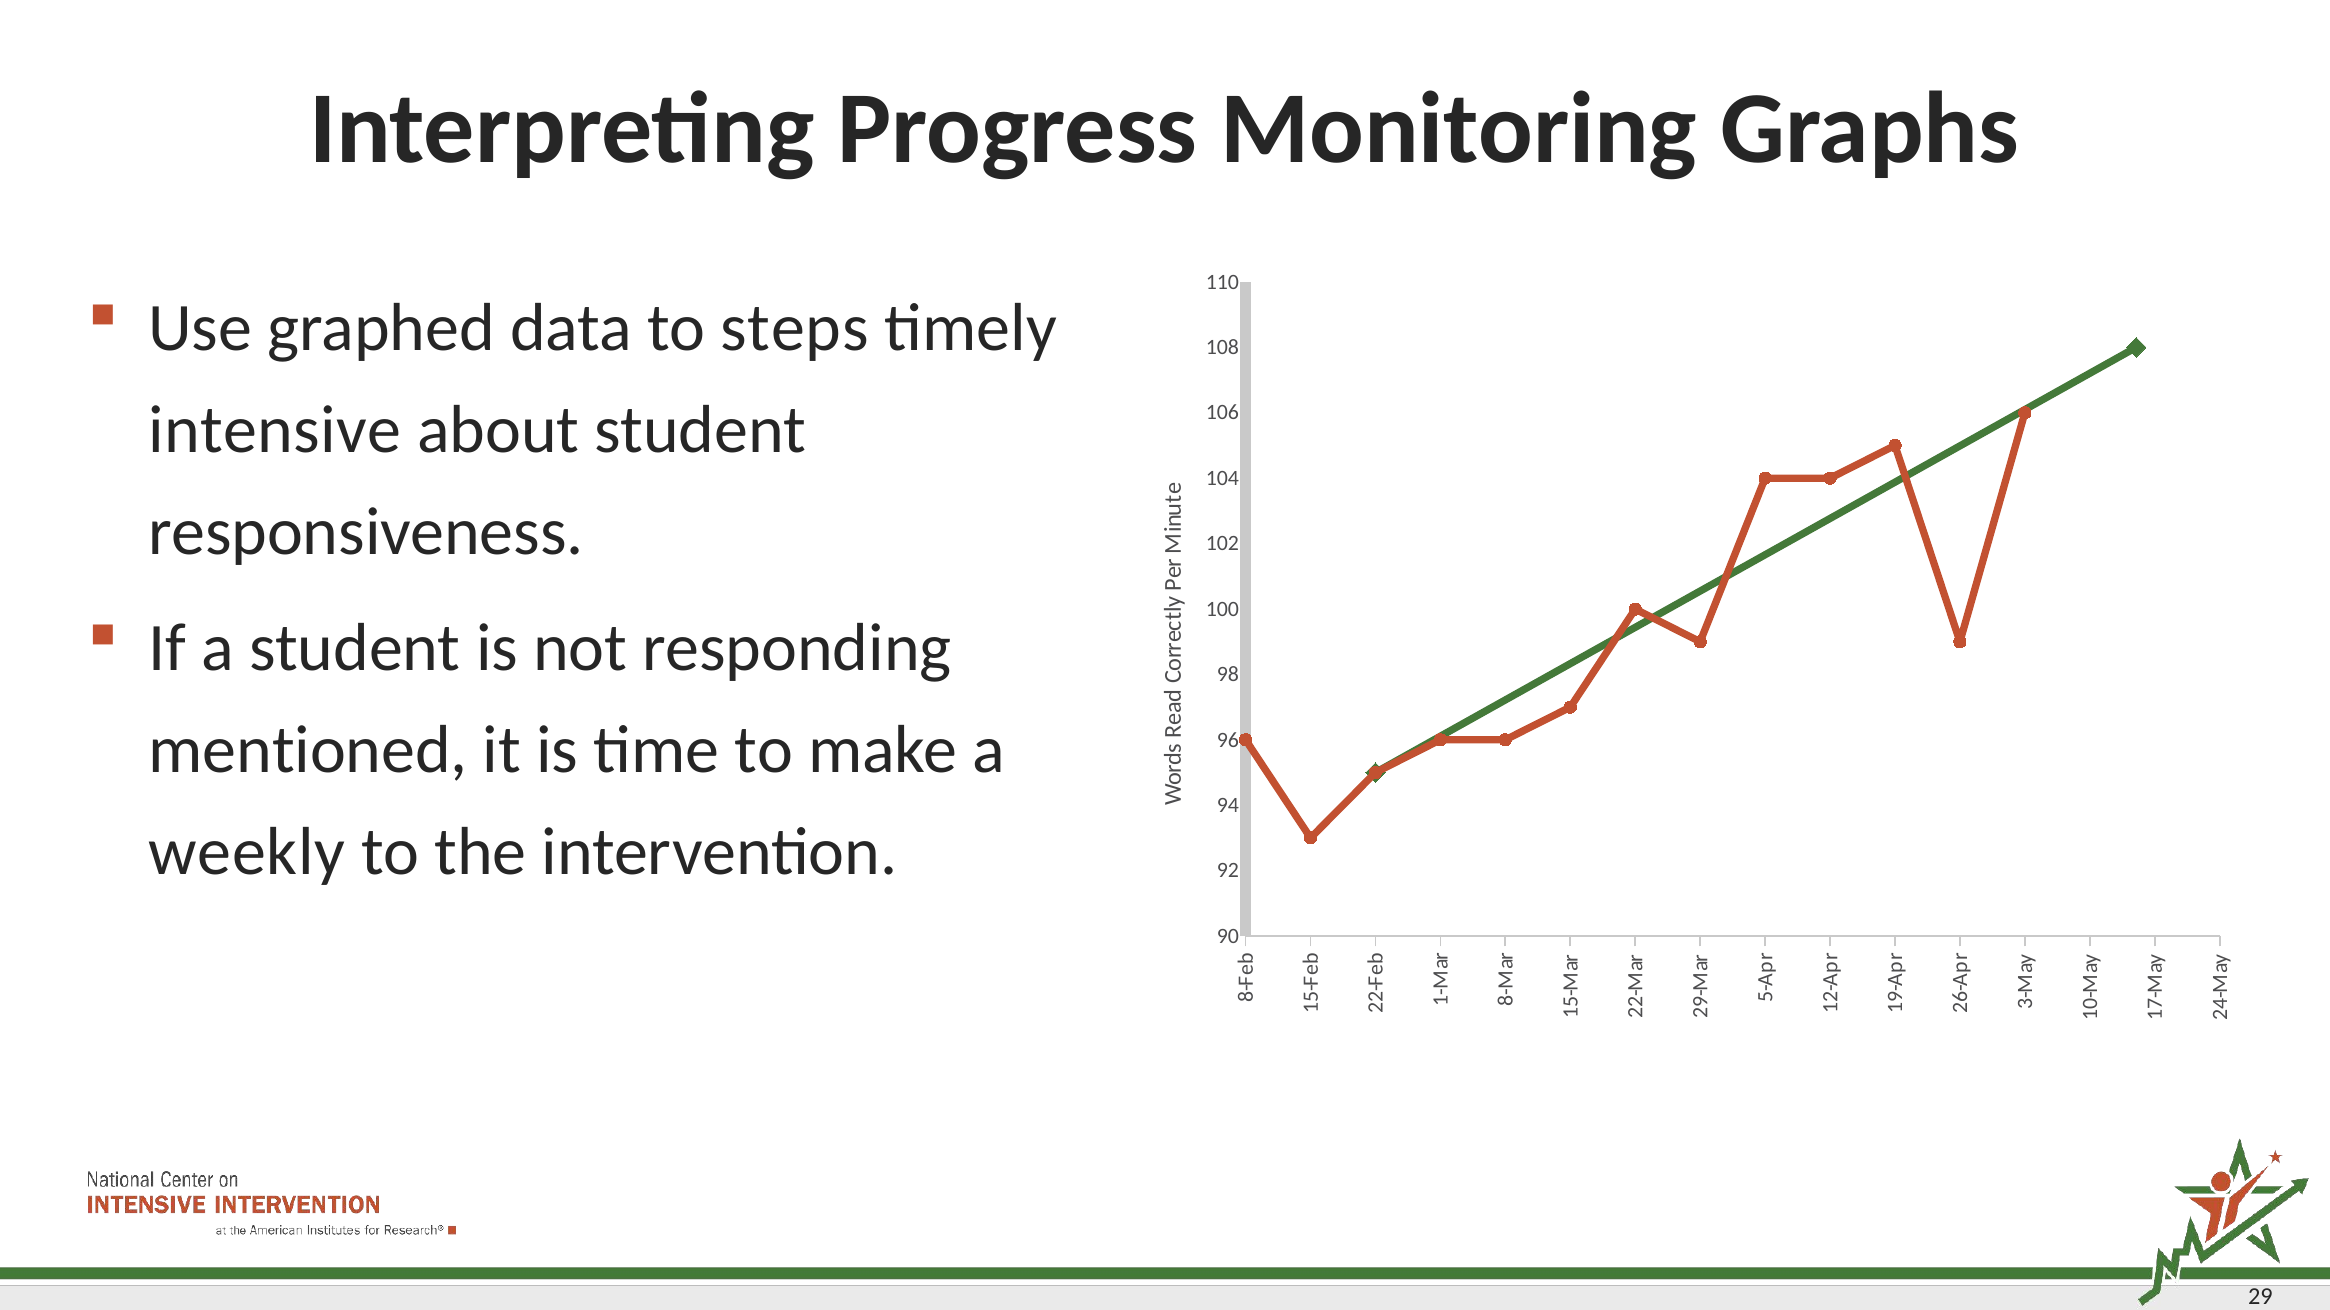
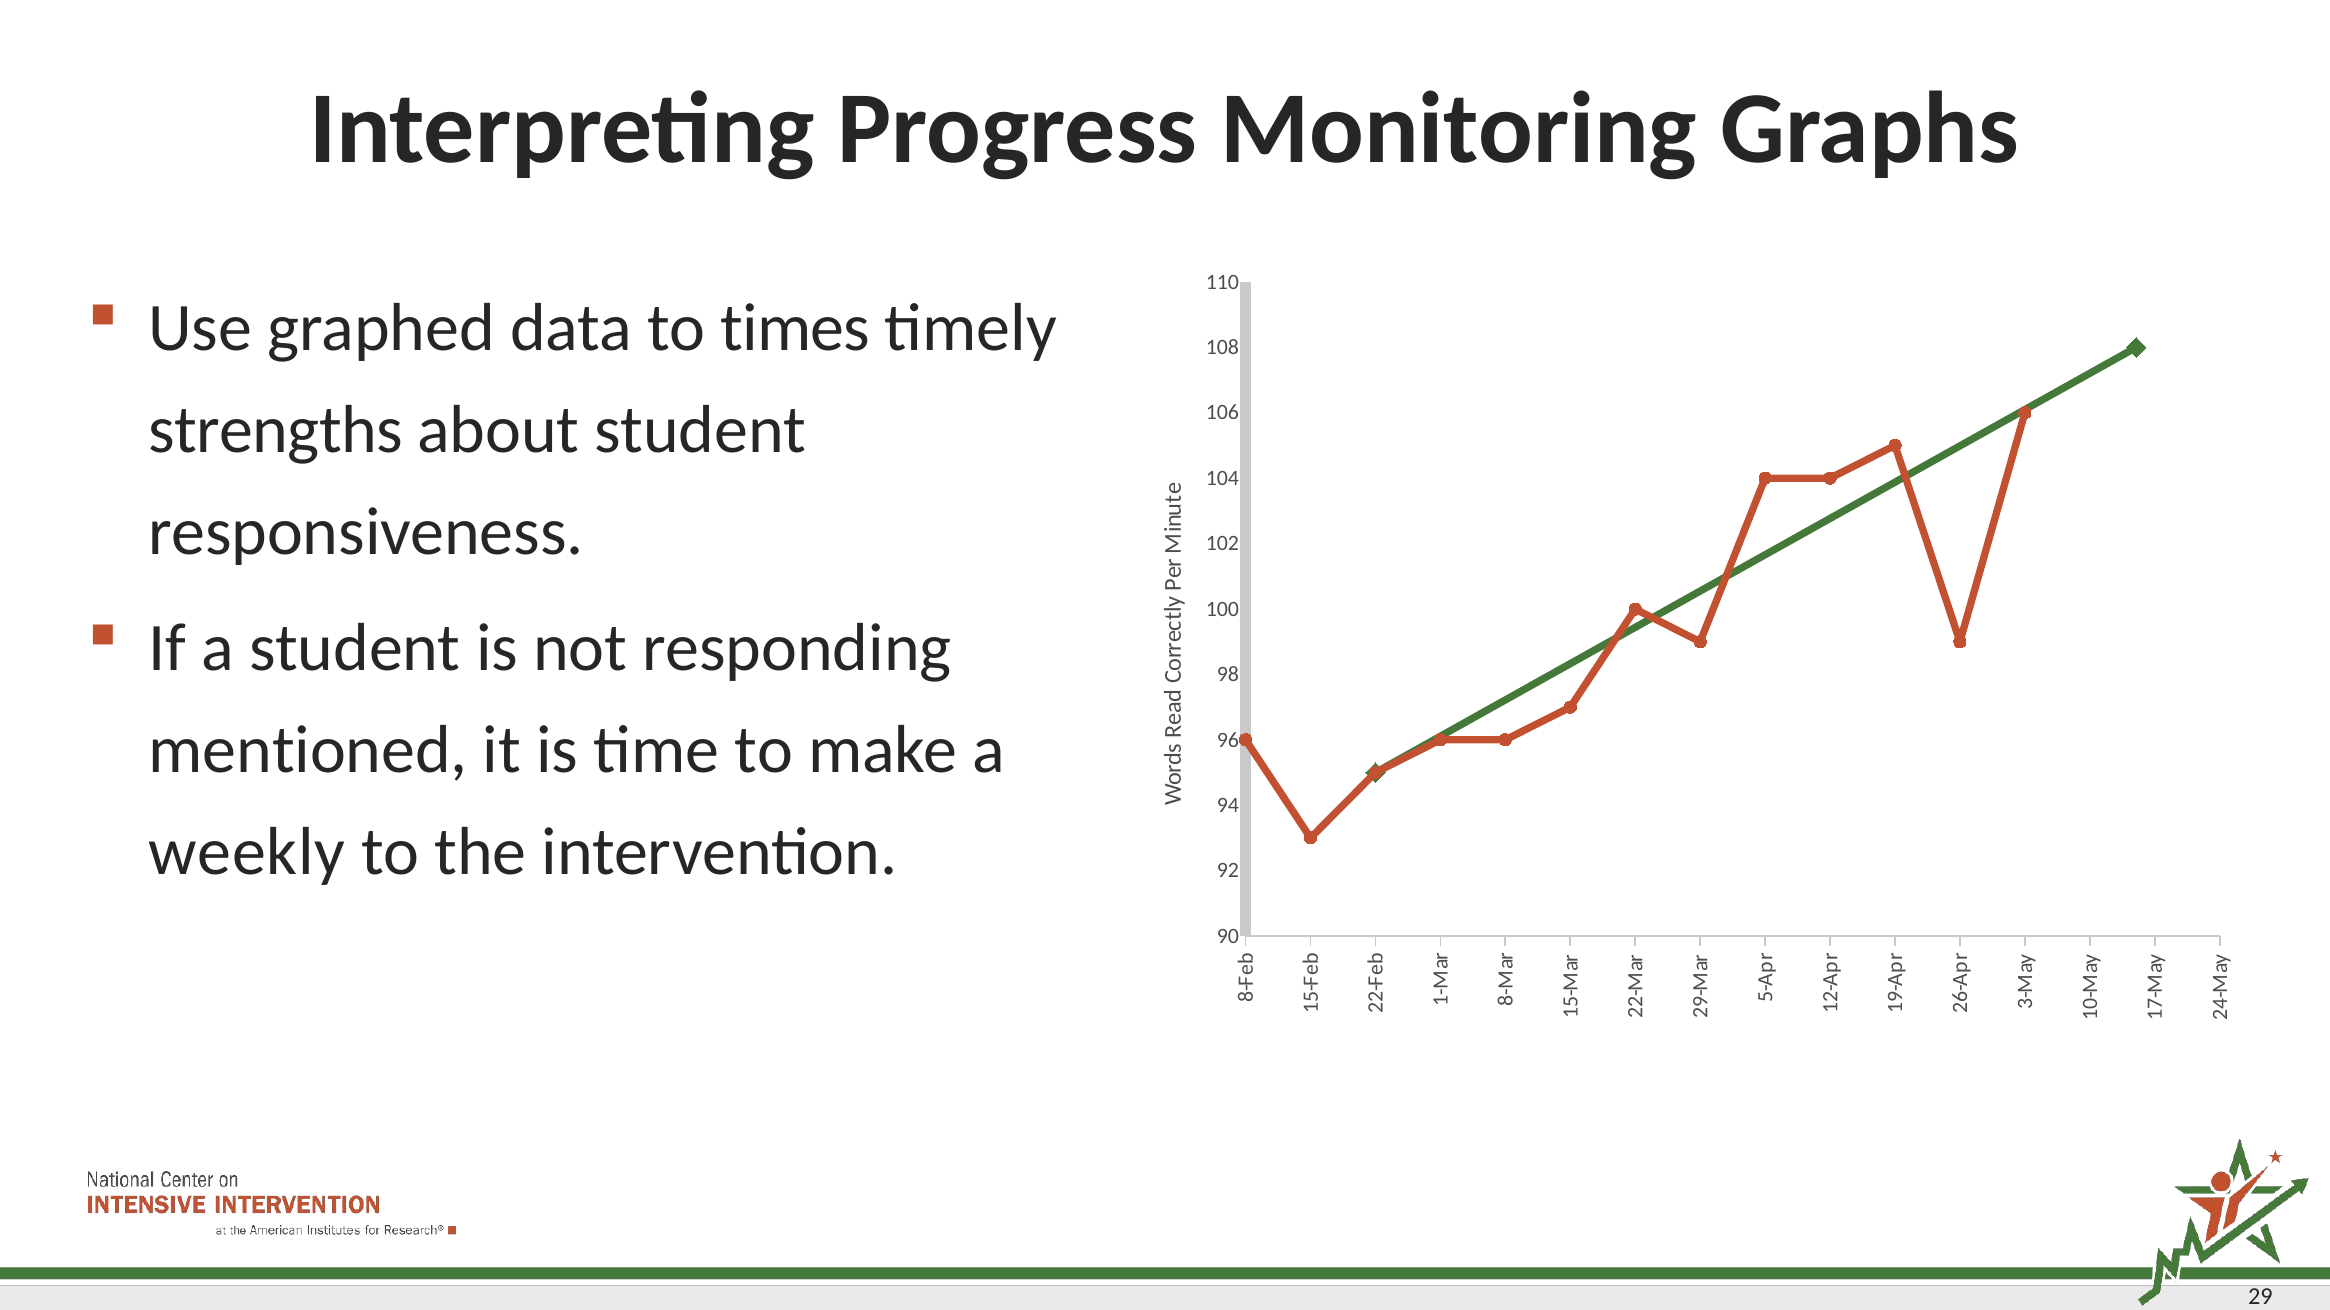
steps: steps -> times
intensive: intensive -> strengths
